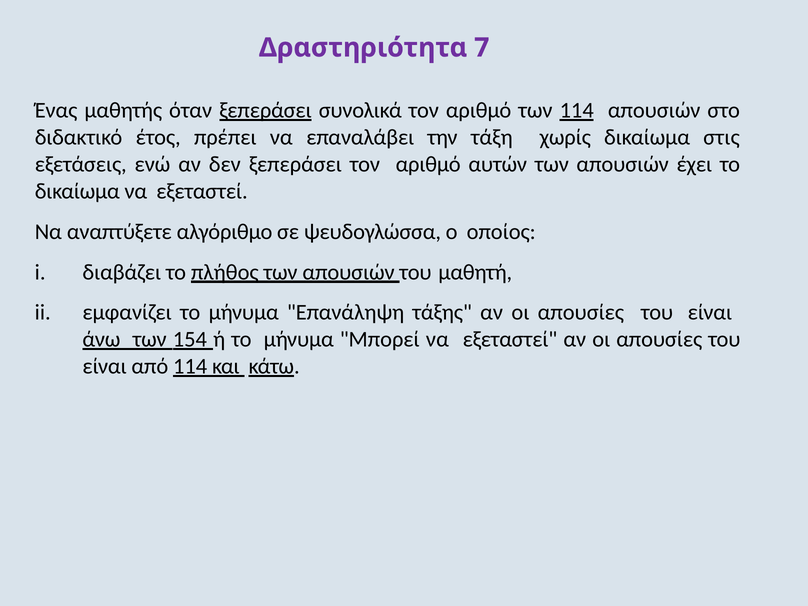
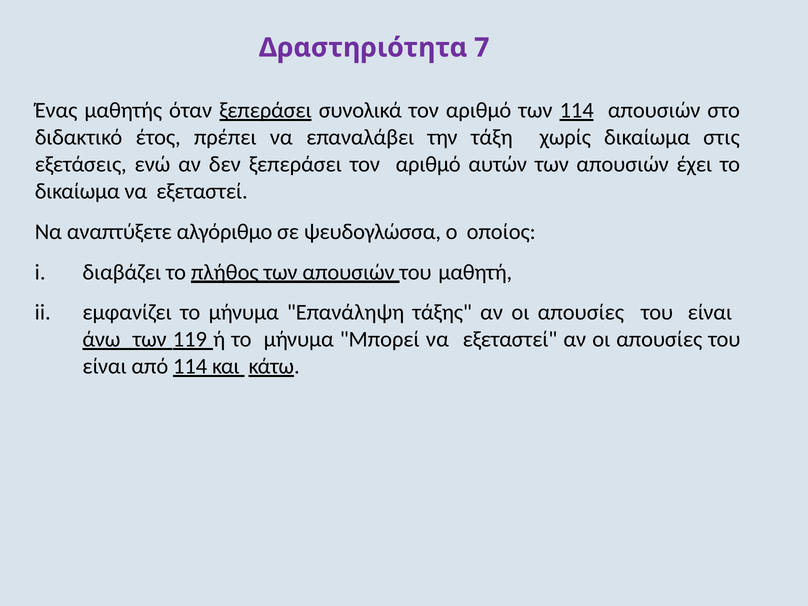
154: 154 -> 119
